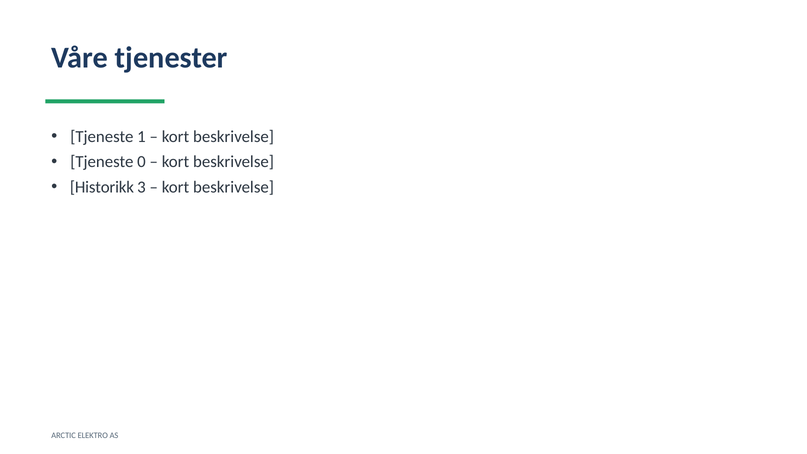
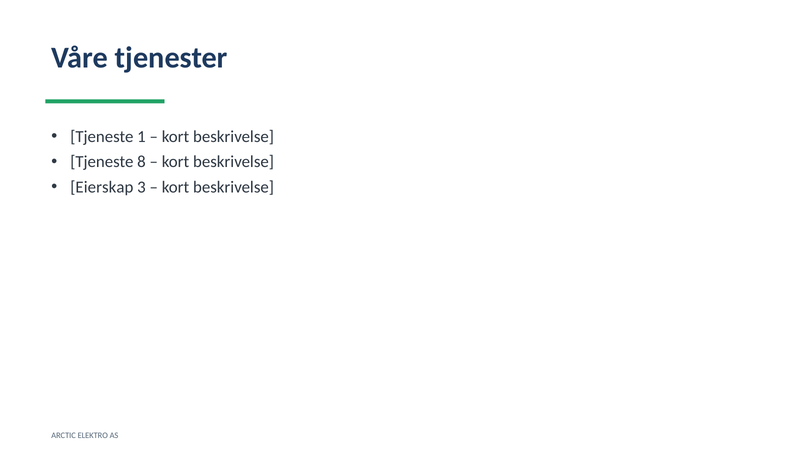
0: 0 -> 8
Historikk: Historikk -> Eierskap
